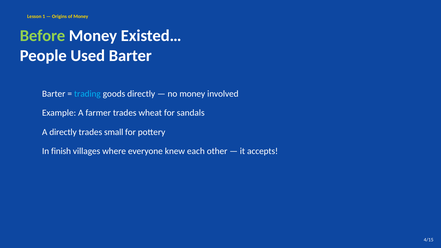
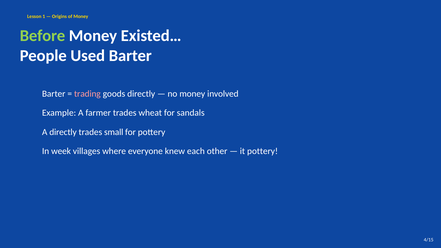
trading colour: light blue -> pink
finish: finish -> week
it accepts: accepts -> pottery
